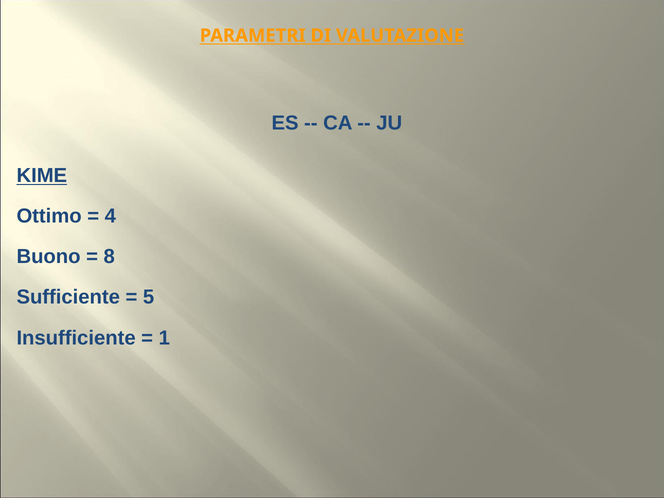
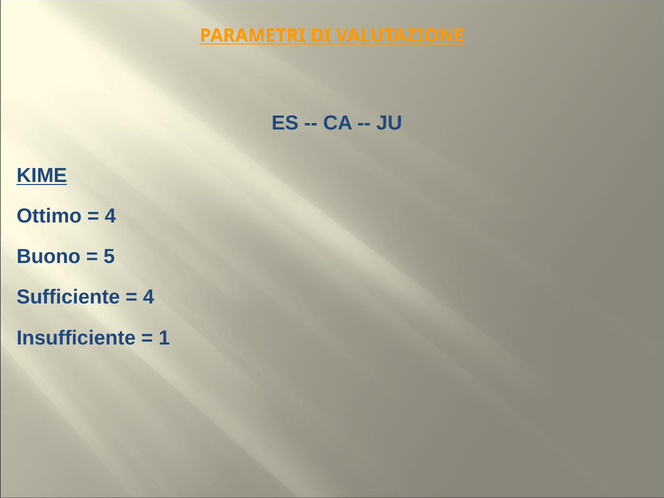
8: 8 -> 5
5 at (149, 297): 5 -> 4
